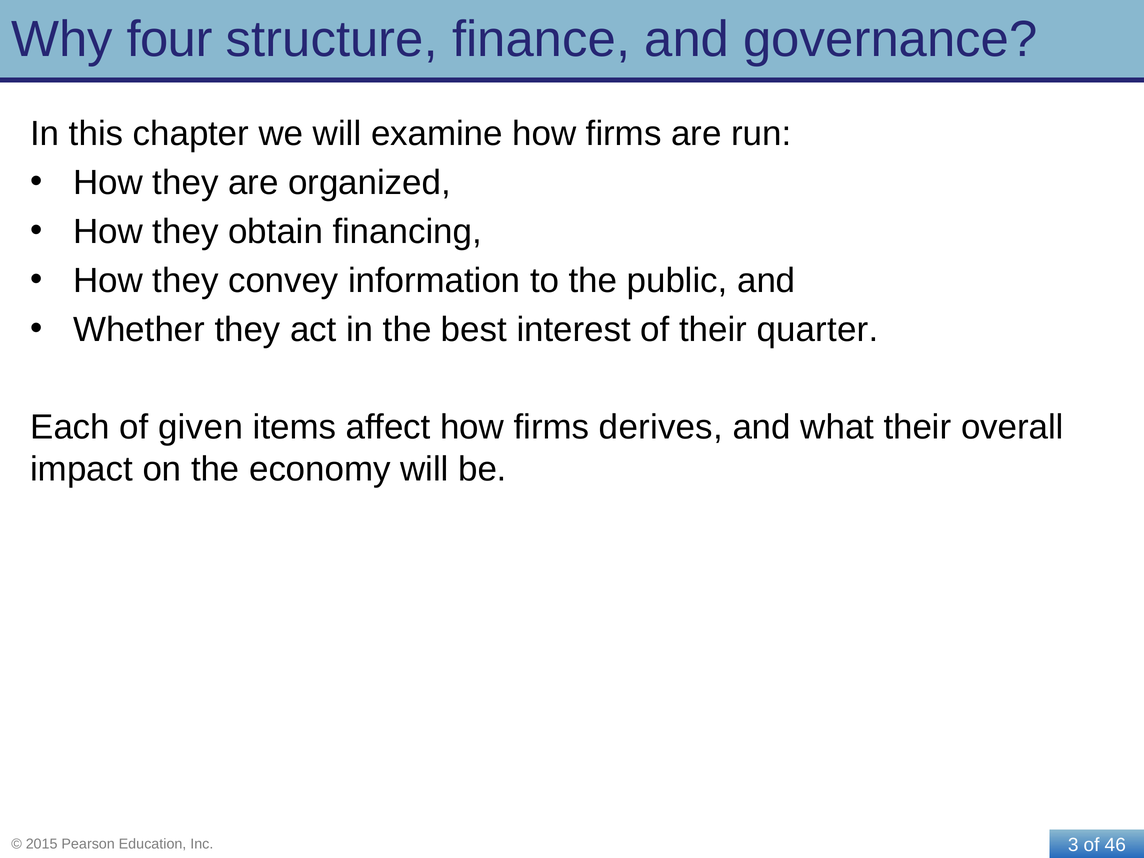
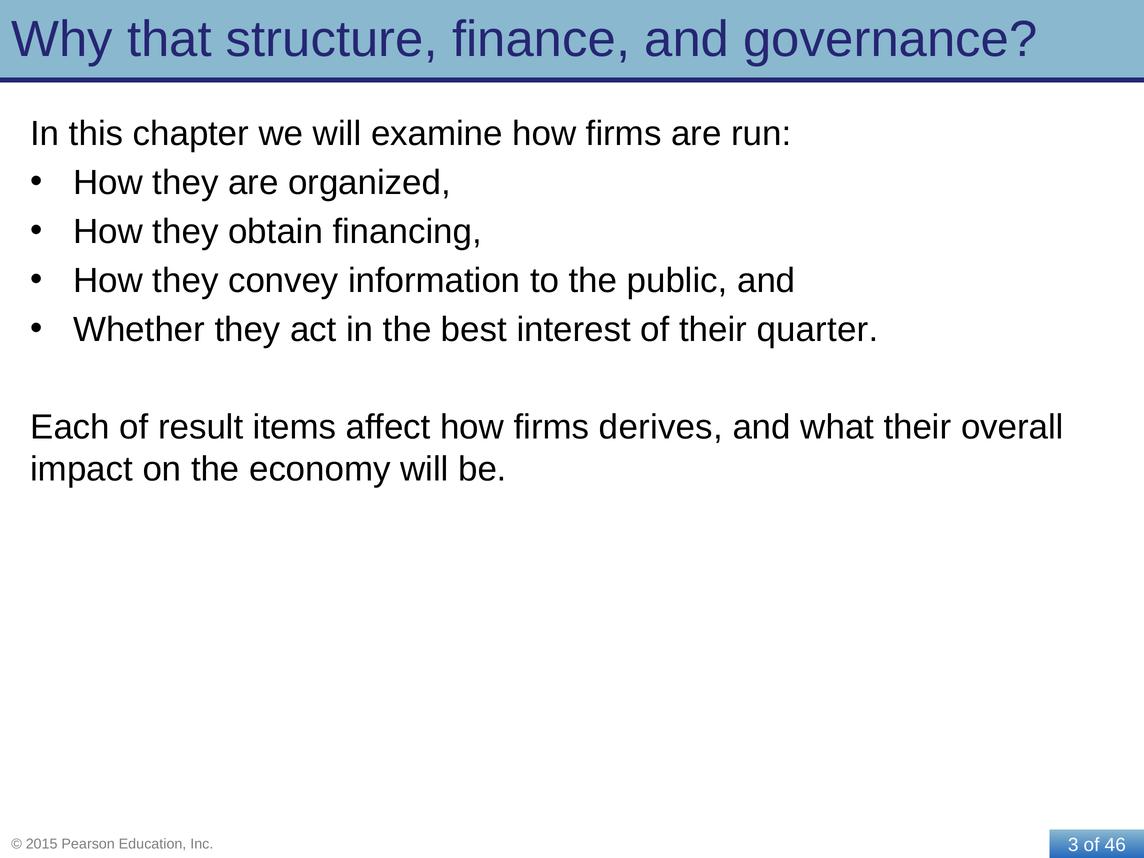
four: four -> that
given: given -> result
